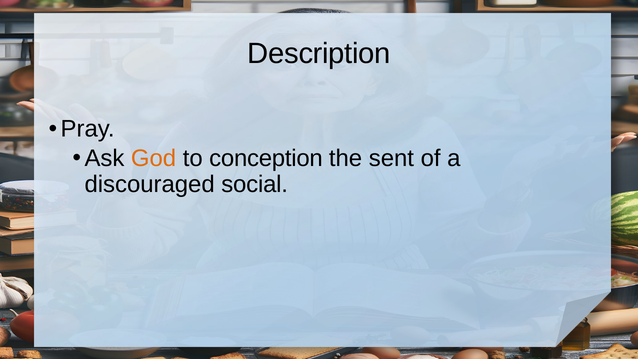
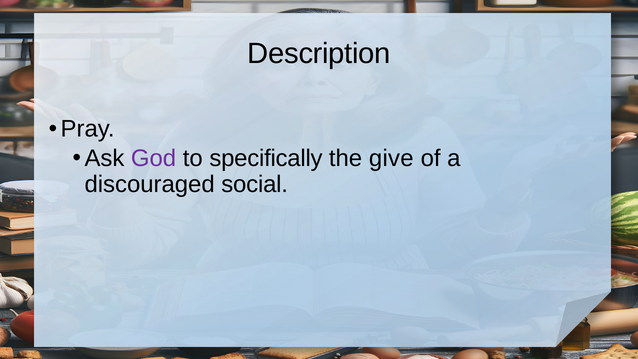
God colour: orange -> purple
conception: conception -> specifically
sent: sent -> give
